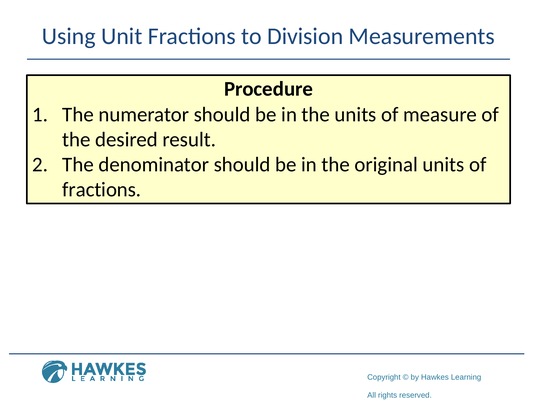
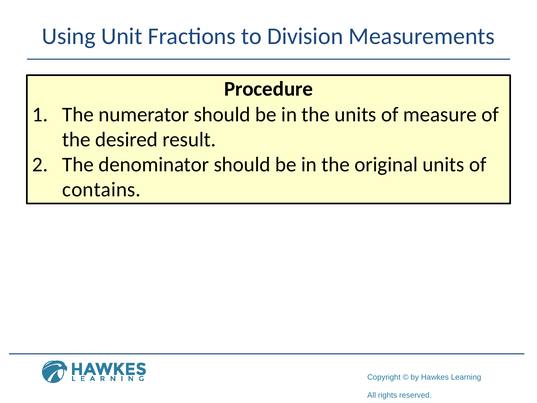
fractions at (102, 190): fractions -> contains
